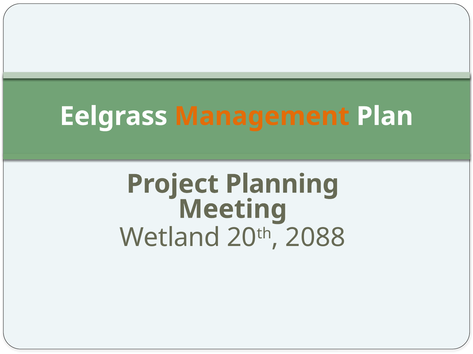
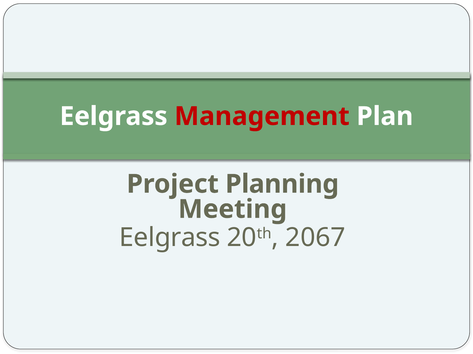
Management colour: orange -> red
Wetland at (170, 238): Wetland -> Eelgrass
2088: 2088 -> 2067
